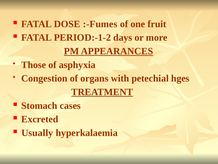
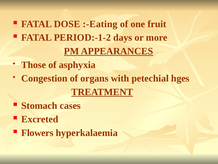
:-Fumes: :-Fumes -> :-Eating
Usually: Usually -> Flowers
